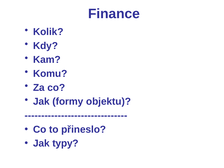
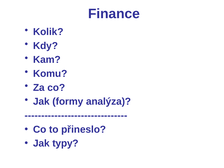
objektu: objektu -> analýza
